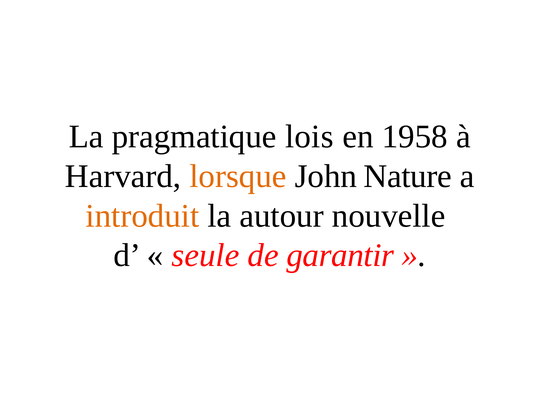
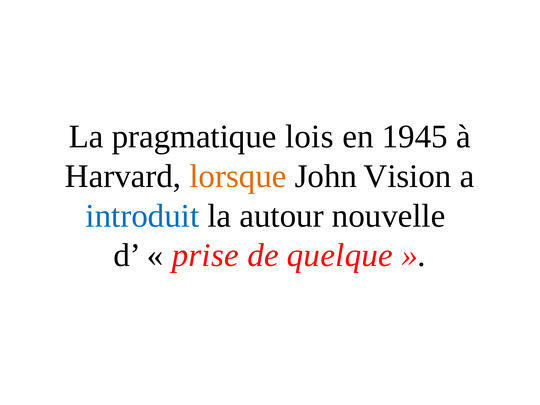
1958: 1958 -> 1945
Nature: Nature -> Vision
introduit colour: orange -> blue
seule: seule -> prise
garantir: garantir -> quelque
